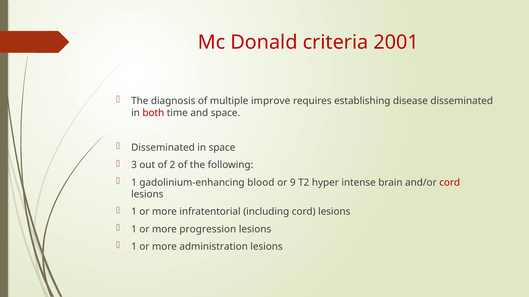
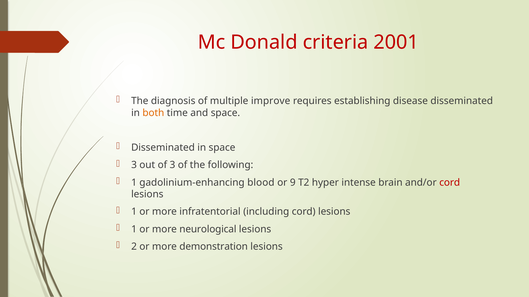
both colour: red -> orange
of 2: 2 -> 3
progression: progression -> neurological
1 at (134, 247): 1 -> 2
administration: administration -> demonstration
